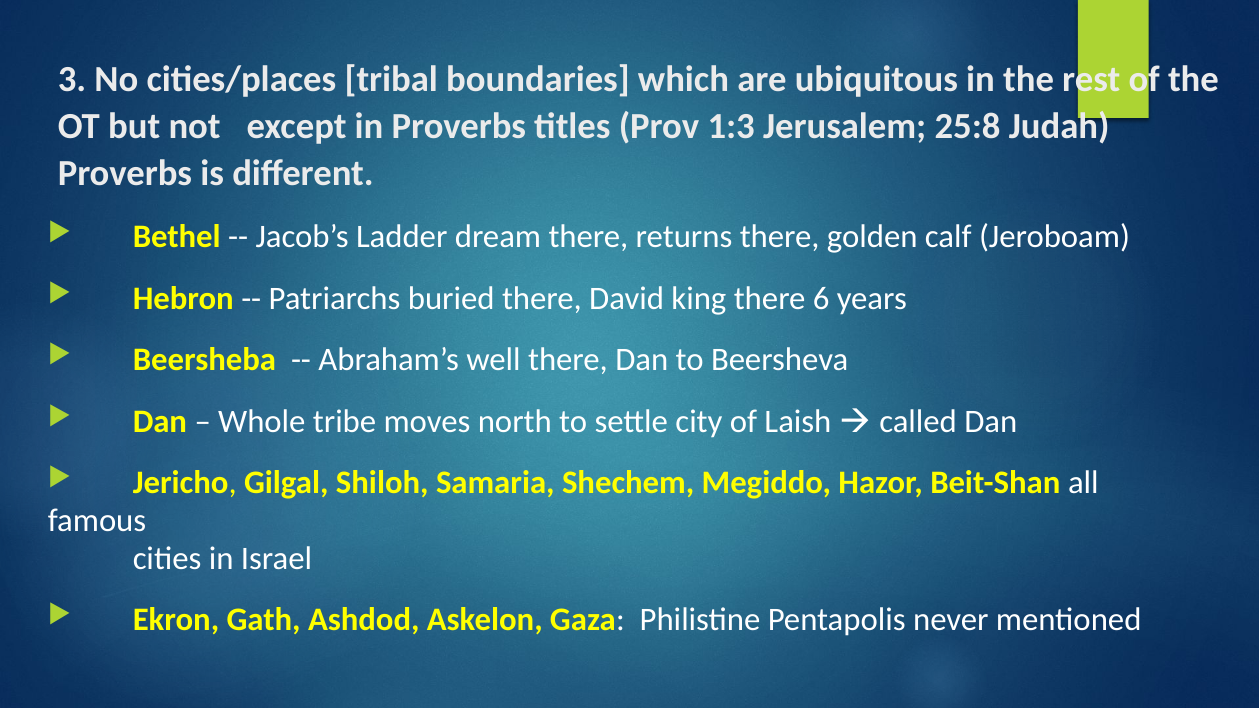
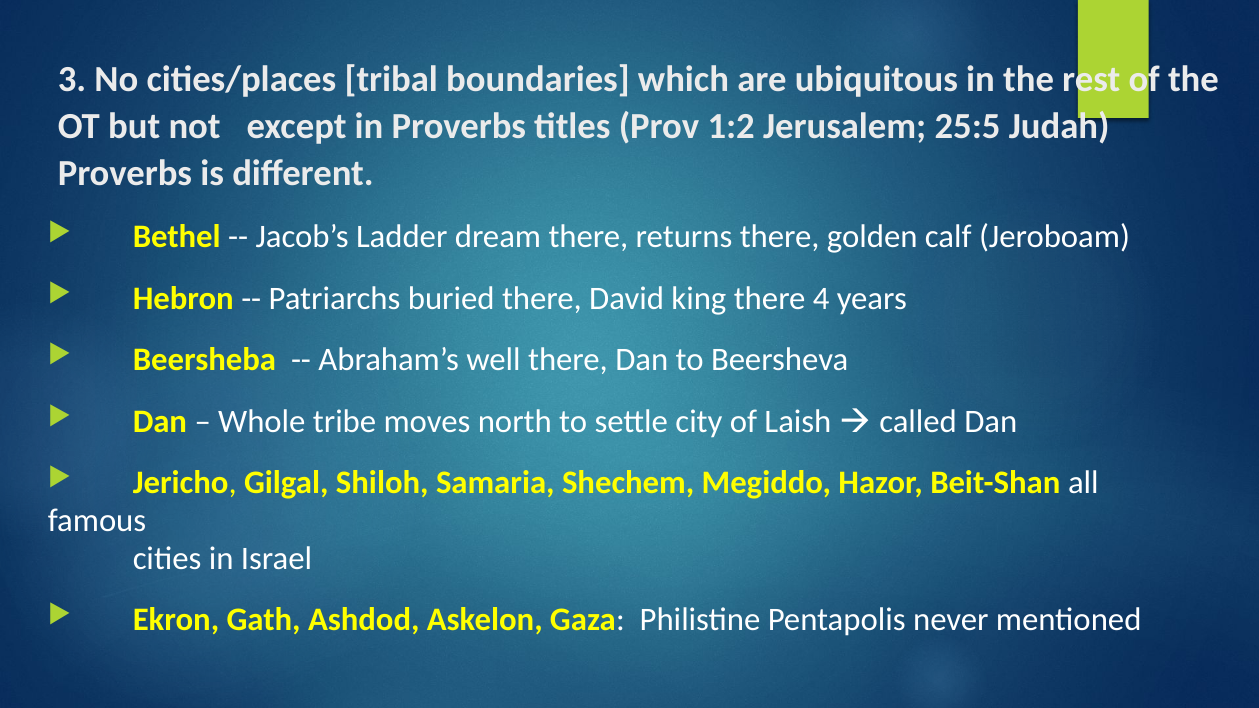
1:3: 1:3 -> 1:2
25:8: 25:8 -> 25:5
6: 6 -> 4
